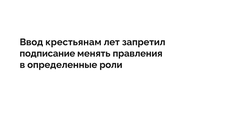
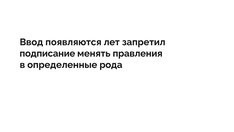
крестьянам: крестьянам -> появляются
роли: роли -> рода
